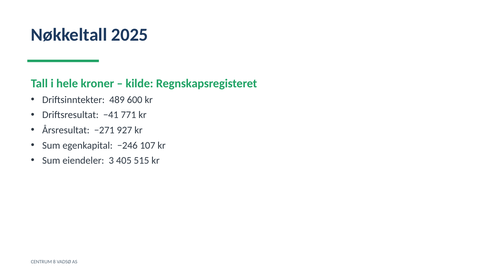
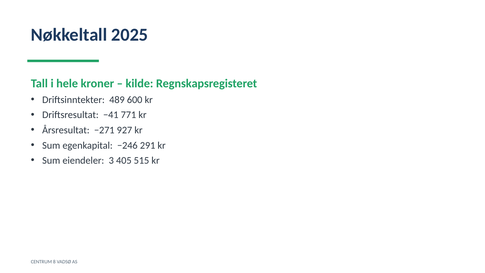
107: 107 -> 291
